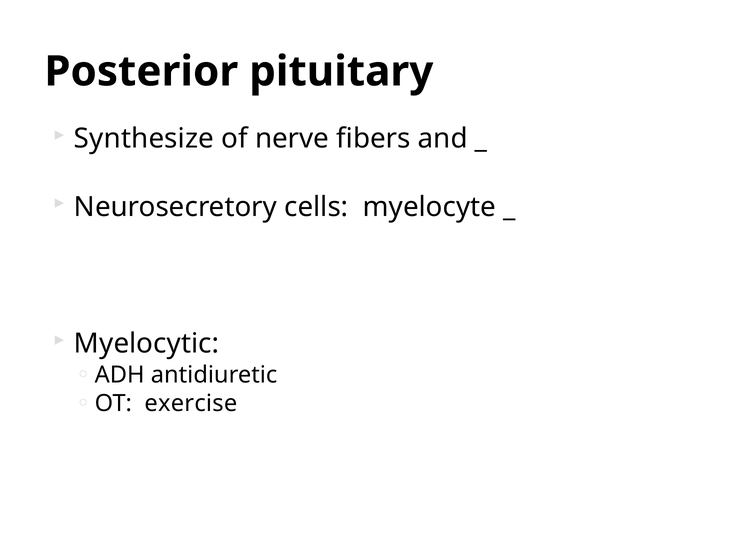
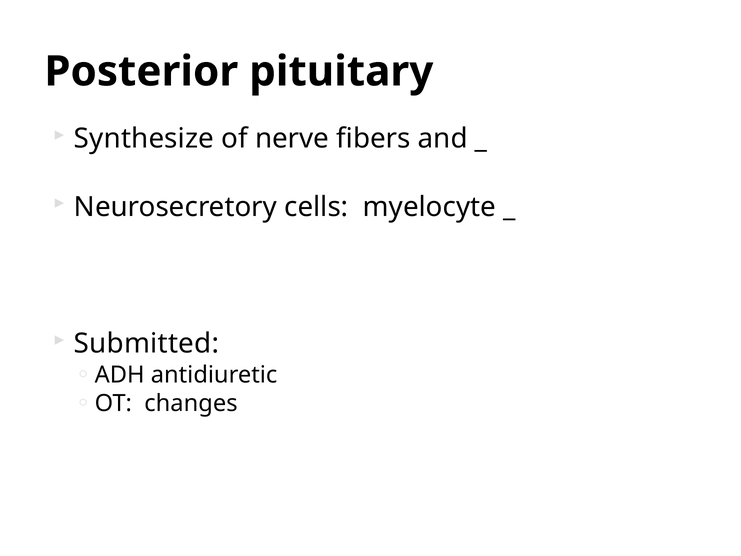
Myelocytic: Myelocytic -> Submitted
exercise: exercise -> changes
